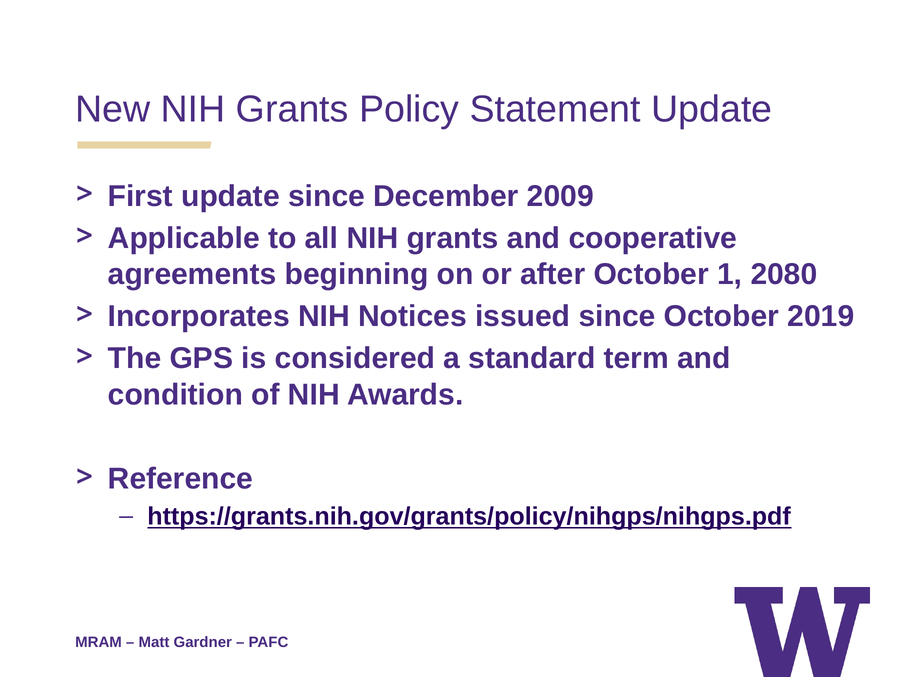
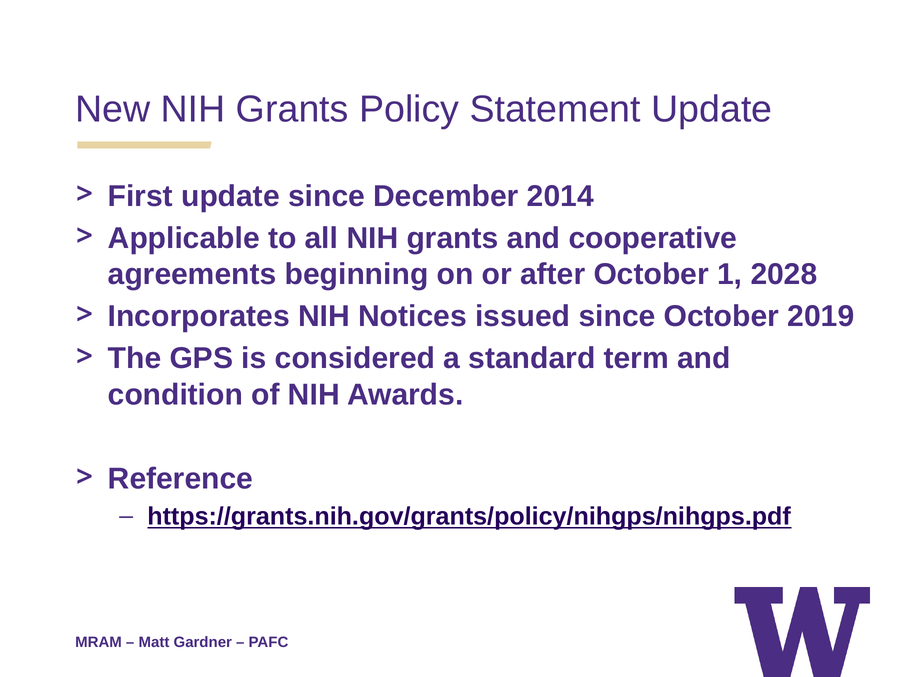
2009: 2009 -> 2014
2080: 2080 -> 2028
